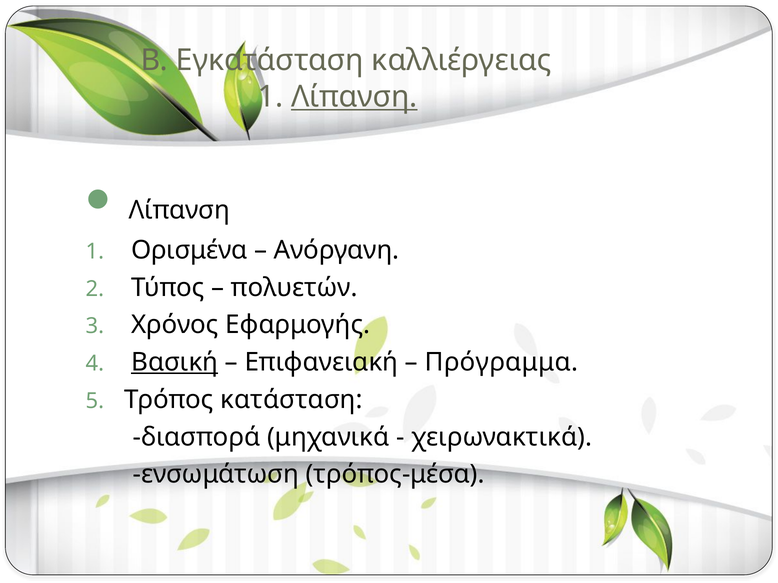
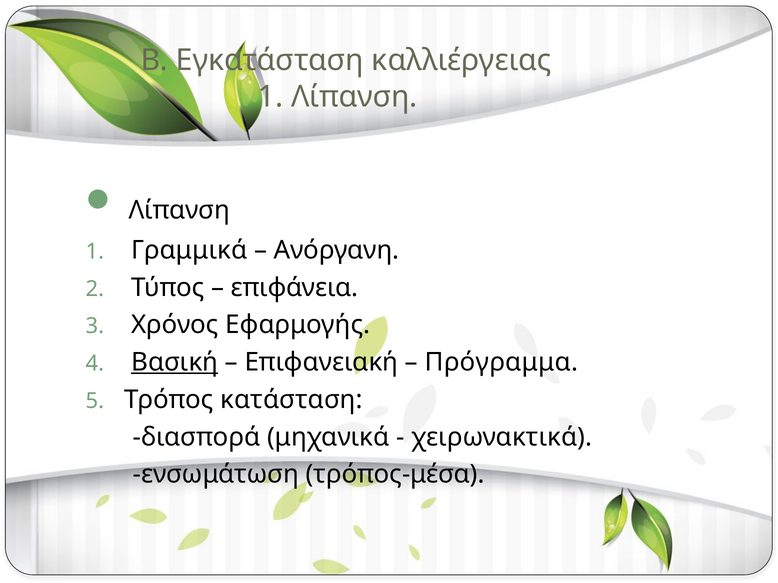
Λίπανση at (354, 97) underline: present -> none
Ορισμένα: Ορισμένα -> Γραμμικά
πολυετών: πολυετών -> επιφάνεια
